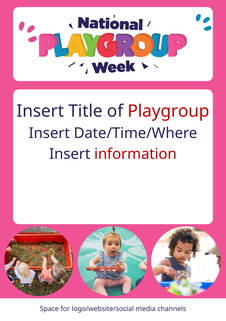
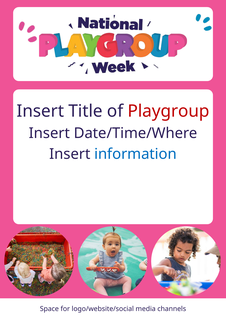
information colour: red -> blue
